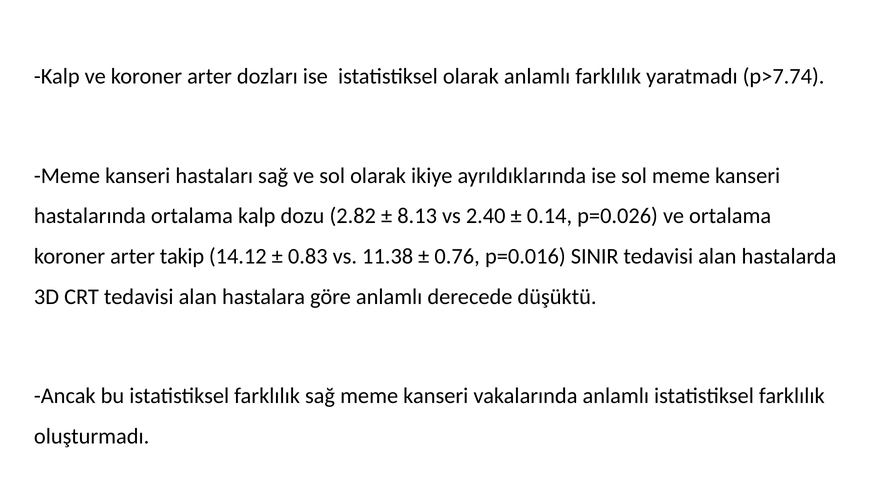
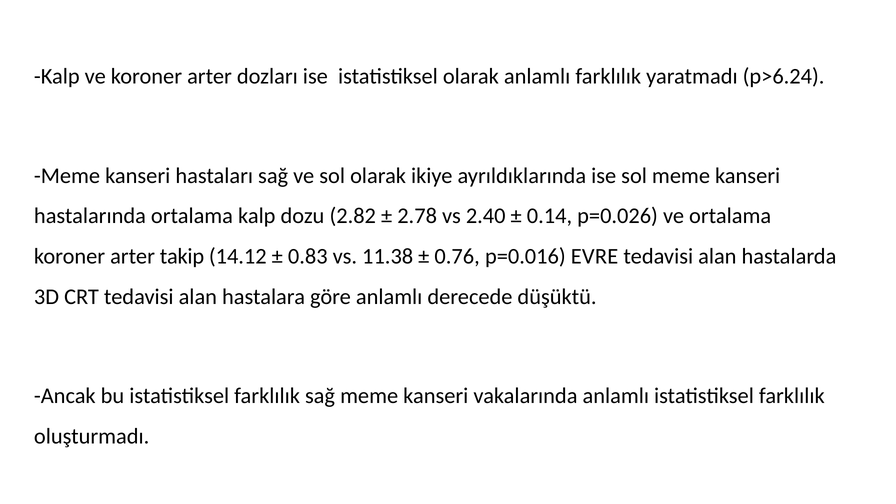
p>7.74: p>7.74 -> p>6.24
8.13: 8.13 -> 2.78
SINIR: SINIR -> EVRE
